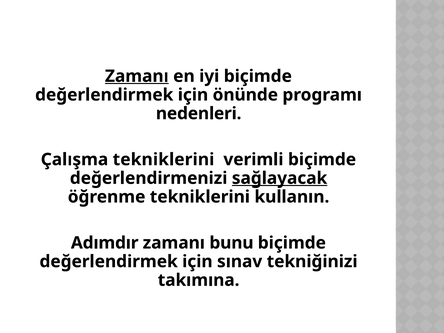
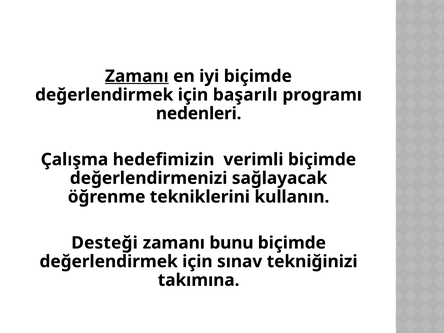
önünde: önünde -> başarılı
Çalışma tekniklerini: tekniklerini -> hedefimizin
sağlayacak underline: present -> none
Adımdır: Adımdır -> Desteği
